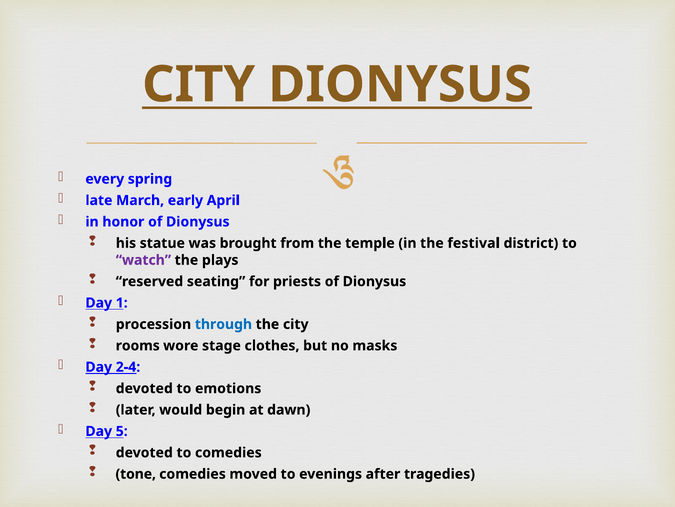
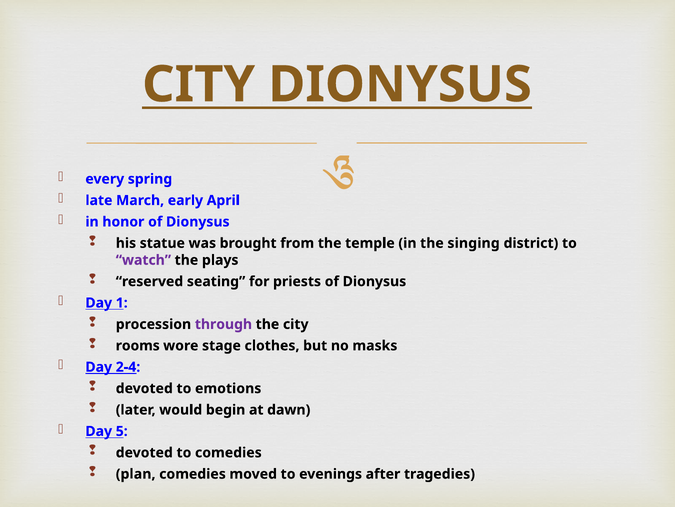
festival: festival -> singing
through colour: blue -> purple
tone: tone -> plan
